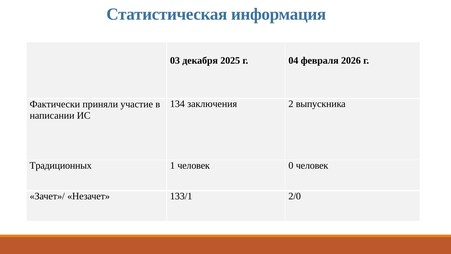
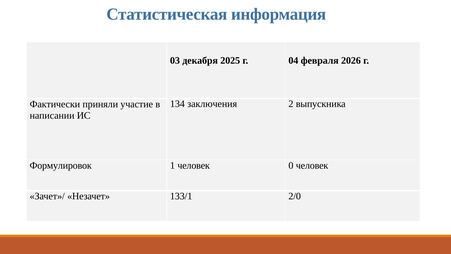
Традиционных: Традиционных -> Формулировок
